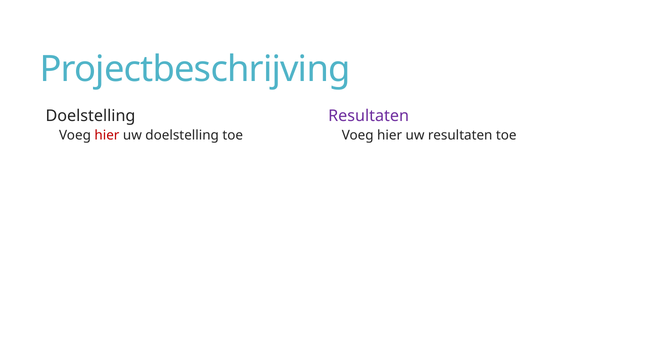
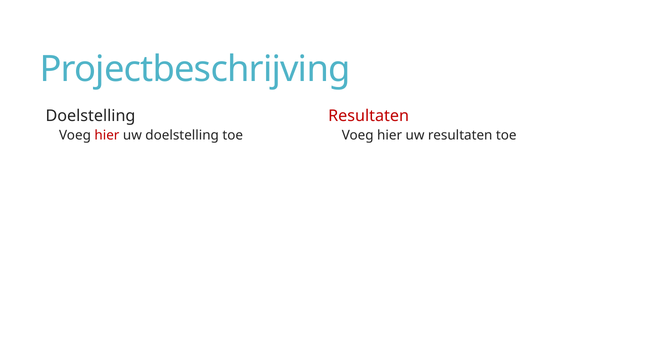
Resultaten at (369, 116) colour: purple -> red
